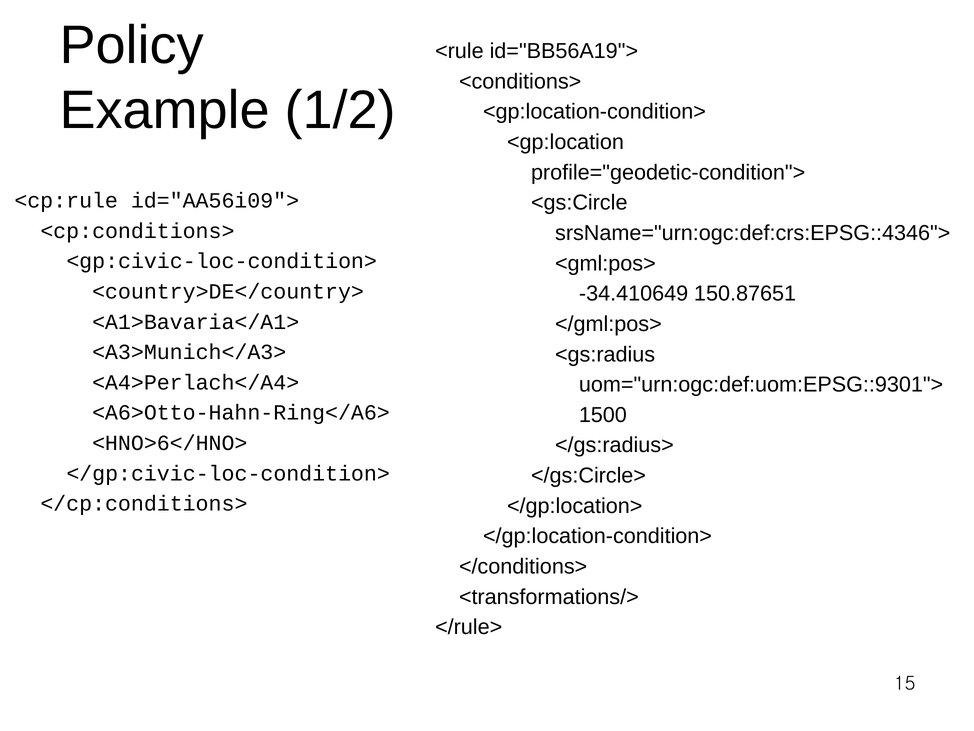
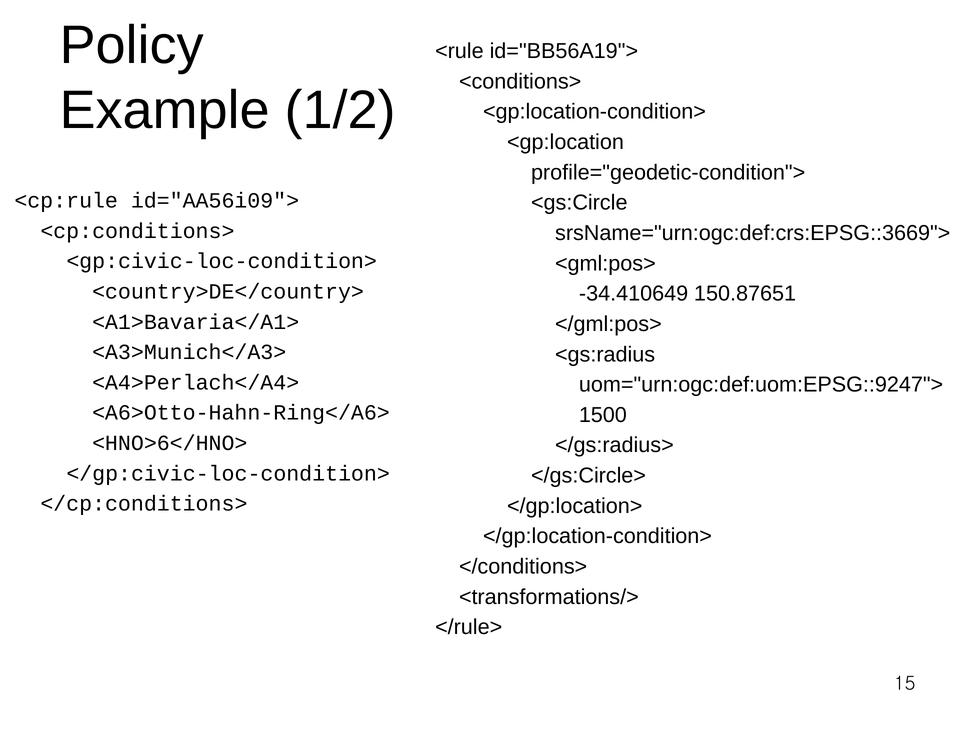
srsName="urn:ogc:def:crs:EPSG::4346">: srsName="urn:ogc:def:crs:EPSG::4346"> -> srsName="urn:ogc:def:crs:EPSG::3669">
uom="urn:ogc:def:uom:EPSG::9301">: uom="urn:ogc:def:uom:EPSG::9301"> -> uom="urn:ogc:def:uom:EPSG::9247">
